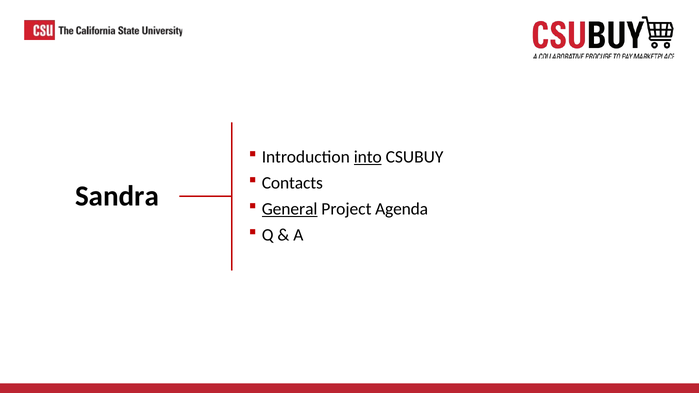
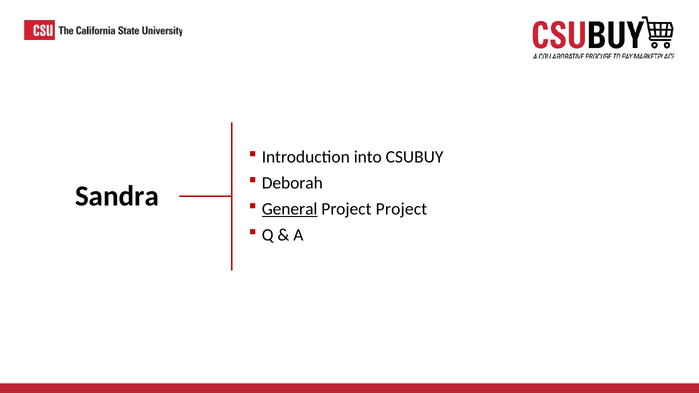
into underline: present -> none
Contacts: Contacts -> Deborah
Project Agenda: Agenda -> Project
